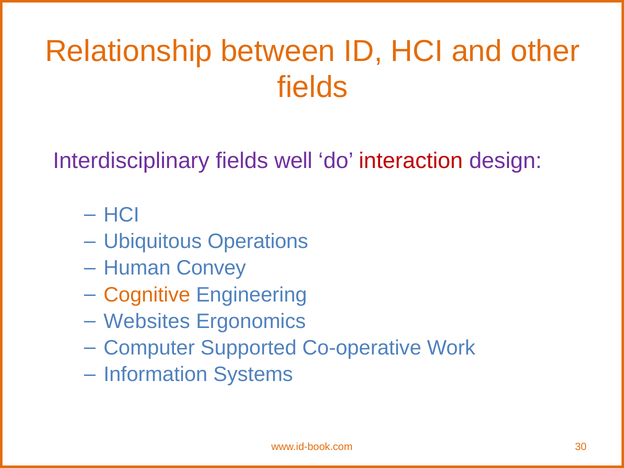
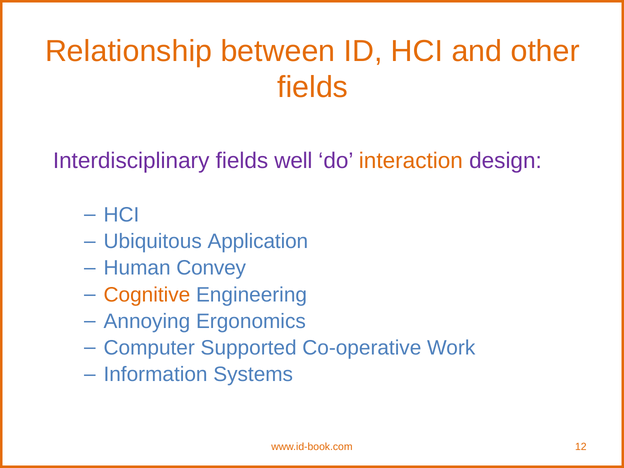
interaction colour: red -> orange
Operations: Operations -> Application
Websites: Websites -> Annoying
30: 30 -> 12
